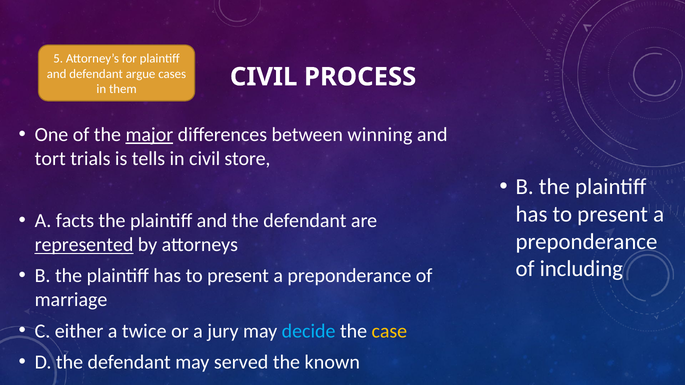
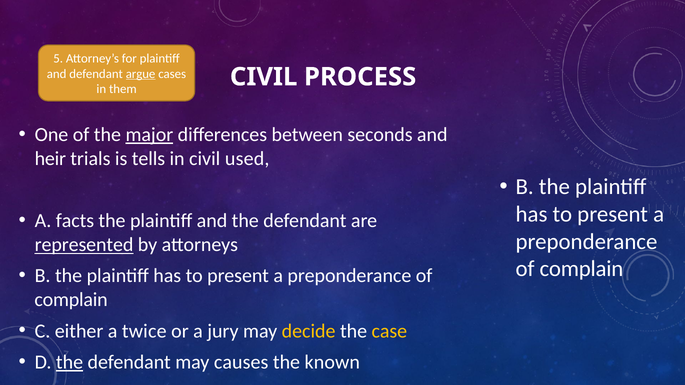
argue underline: none -> present
winning: winning -> seconds
tort: tort -> heir
store: store -> used
including at (581, 269): including -> complain
marriage at (71, 300): marriage -> complain
decide colour: light blue -> yellow
the at (70, 362) underline: none -> present
served: served -> causes
